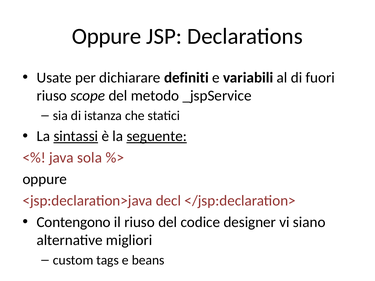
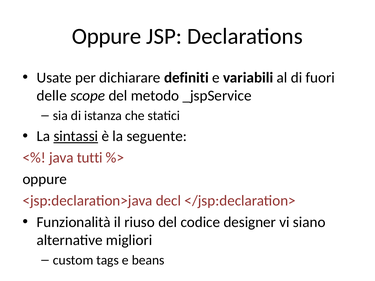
riuso at (52, 96): riuso -> delle
seguente underline: present -> none
sola: sola -> tutti
Contengono: Contengono -> Funzionalità
